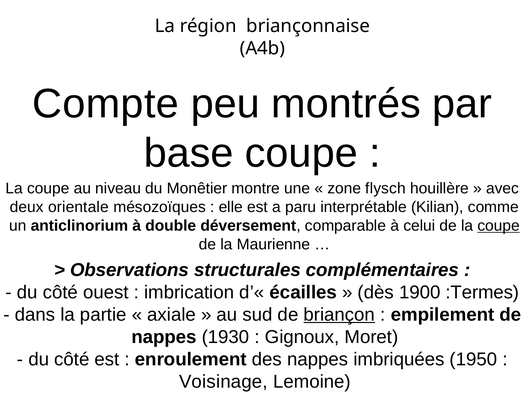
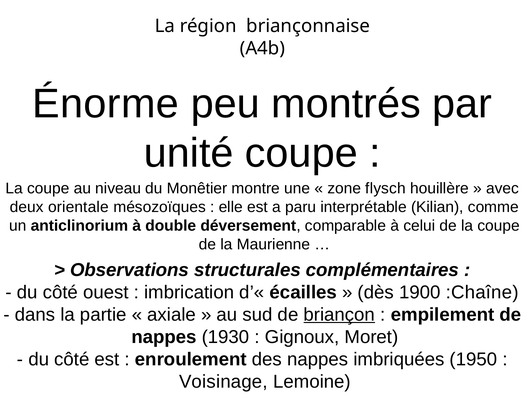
Compte: Compte -> Énorme
base: base -> unité
coupe at (499, 226) underline: present -> none
:Termes: :Termes -> :Chaîne
